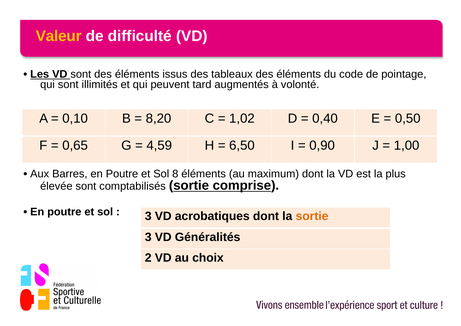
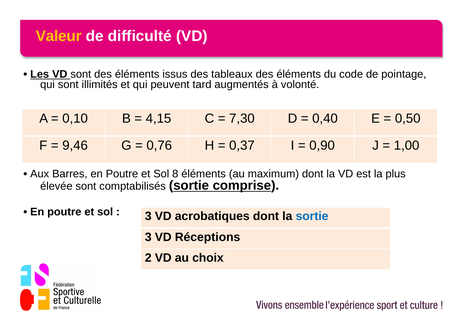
8,20: 8,20 -> 4,15
1,02: 1,02 -> 7,30
0,65: 0,65 -> 9,46
4,59: 4,59 -> 0,76
6,50: 6,50 -> 0,37
sortie at (312, 216) colour: orange -> blue
Généralités: Généralités -> Réceptions
